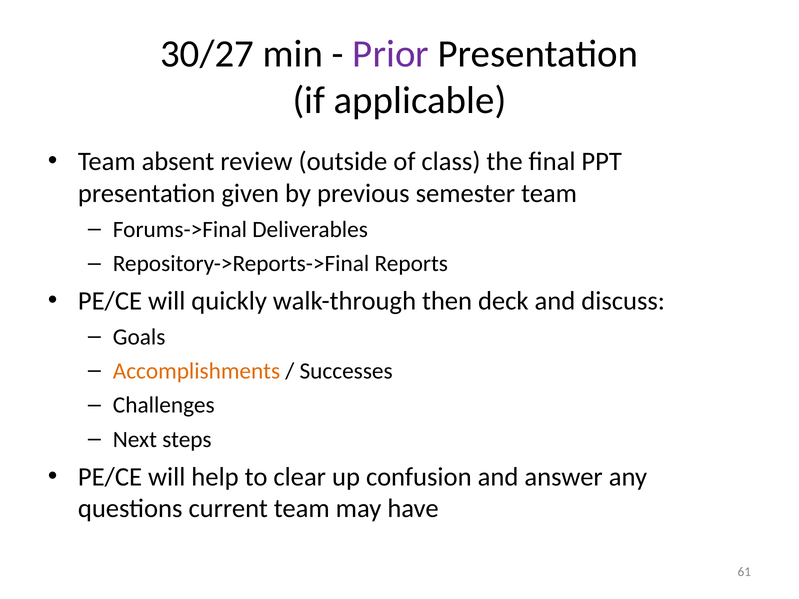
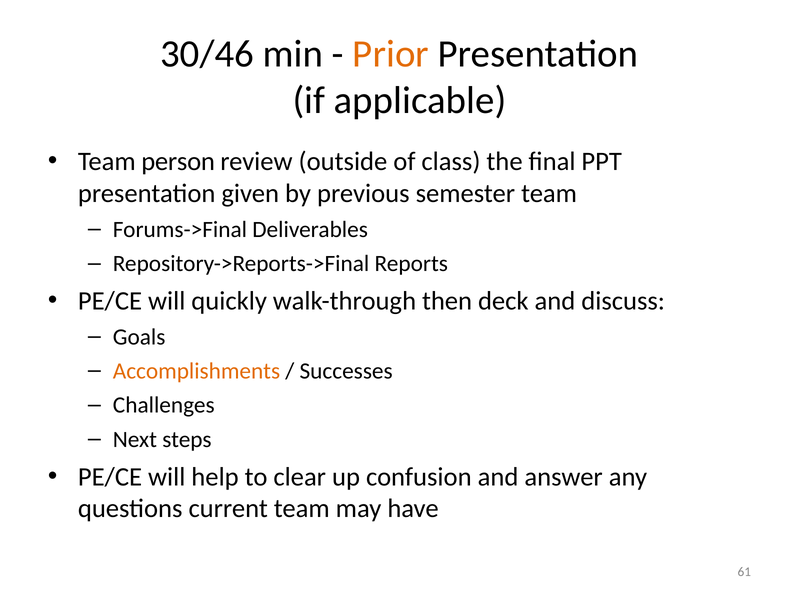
30/27: 30/27 -> 30/46
Prior colour: purple -> orange
absent: absent -> person
